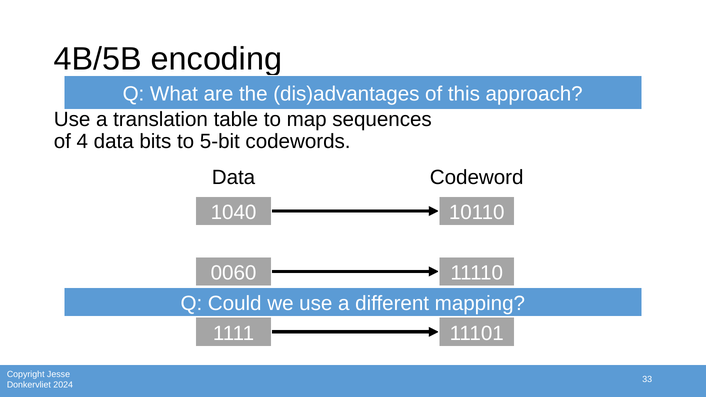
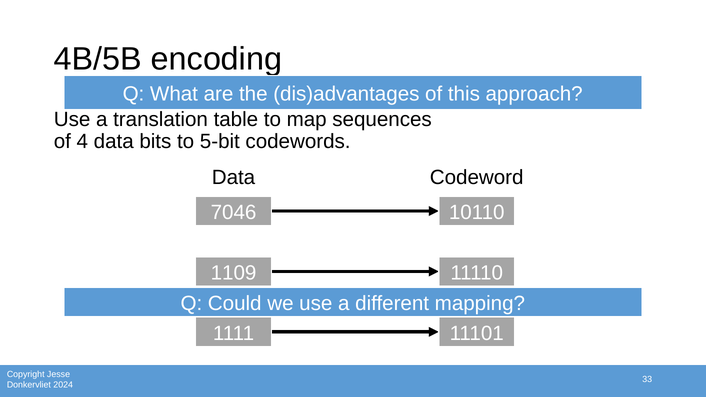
1040: 1040 -> 7046
0060: 0060 -> 1109
